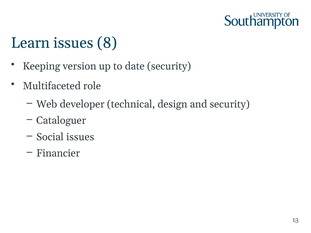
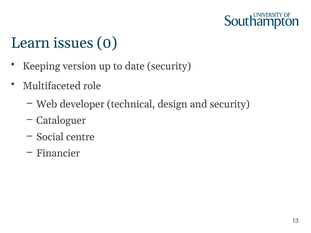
8: 8 -> 0
Social issues: issues -> centre
